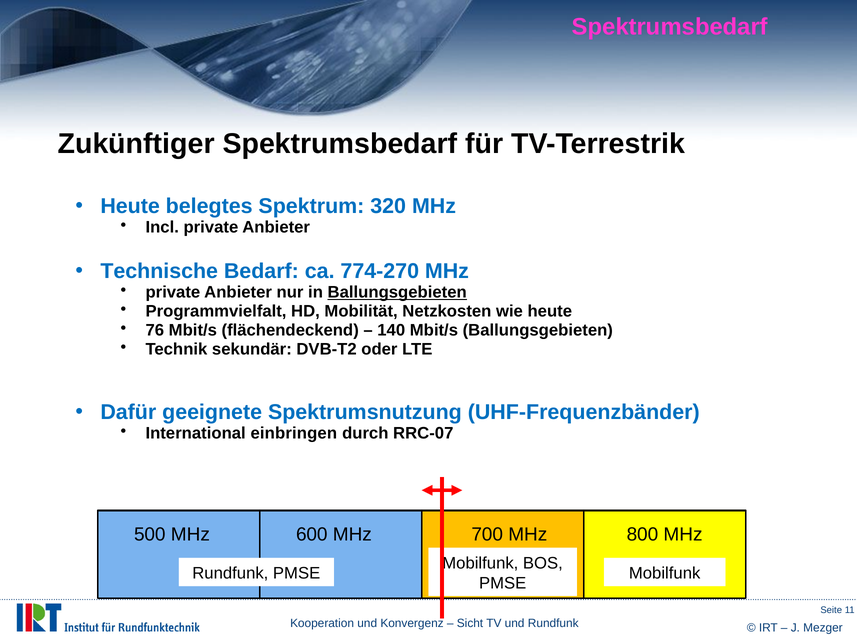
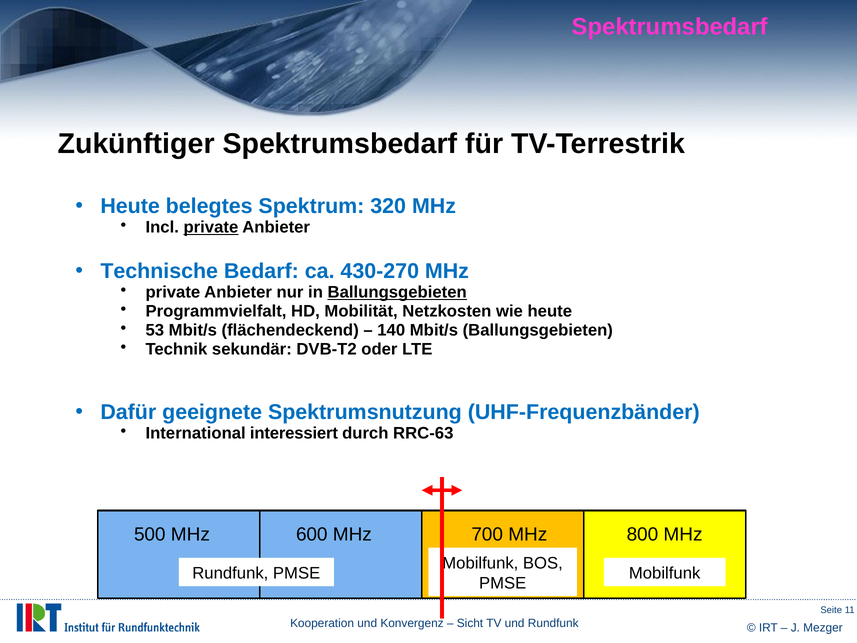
private at (211, 227) underline: none -> present
774-270: 774-270 -> 430-270
76: 76 -> 53
einbringen: einbringen -> interessiert
RRC-07: RRC-07 -> RRC-63
